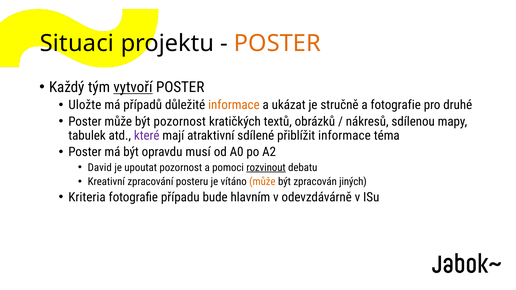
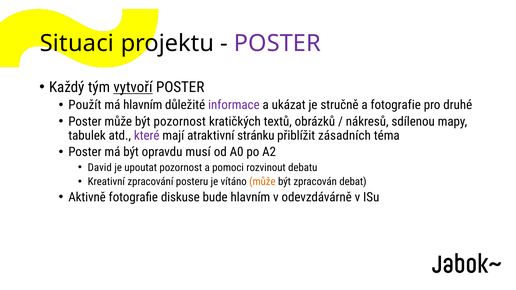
POSTER at (277, 43) colour: orange -> purple
Uložte: Uložte -> Použít
má případů: případů -> hlavním
informace at (234, 105) colour: orange -> purple
sdílené: sdílené -> stránku
přiblížit informace: informace -> zásadních
rozvinout underline: present -> none
jiných: jiných -> debat
Kriteria: Kriteria -> Aktivně
případu: případu -> diskuse
